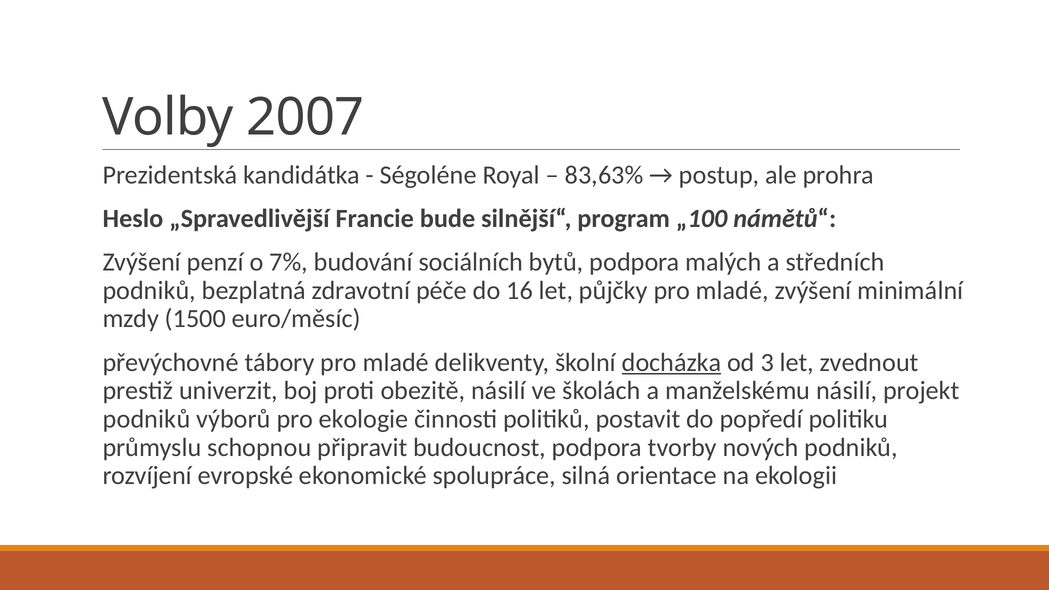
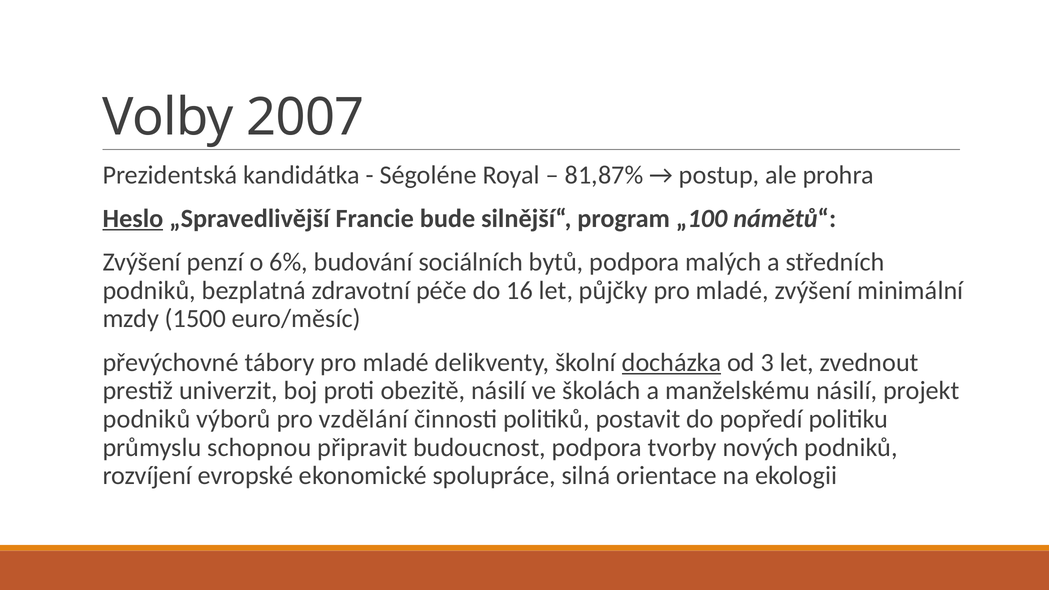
83,63%: 83,63% -> 81,87%
Heslo underline: none -> present
7%: 7% -> 6%
ekologie: ekologie -> vzdělání
